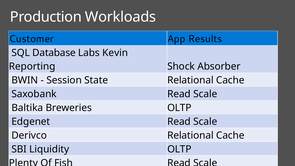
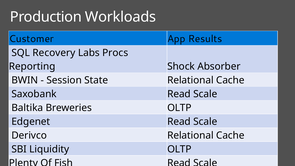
Database: Database -> Recovery
Kevin: Kevin -> Procs
